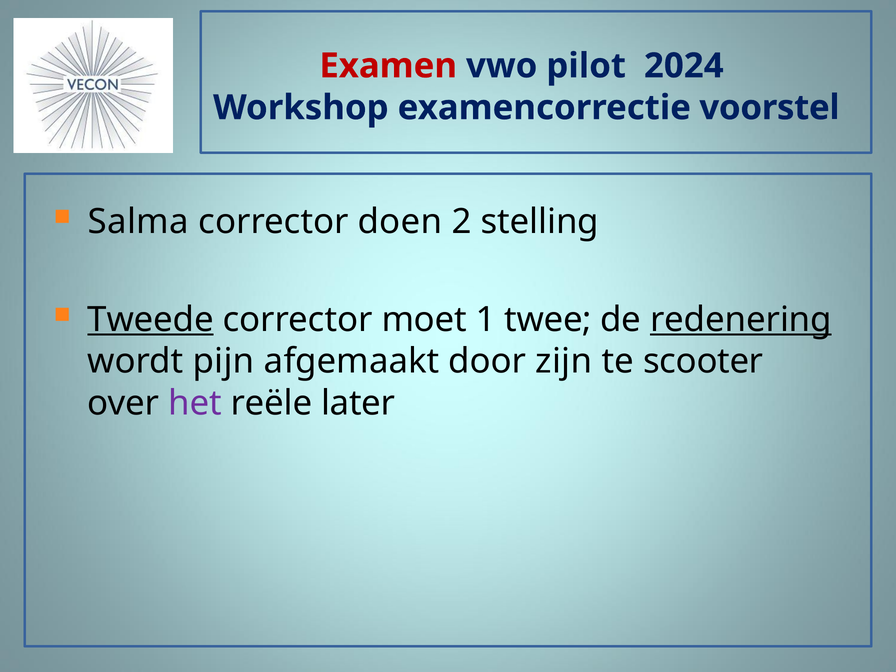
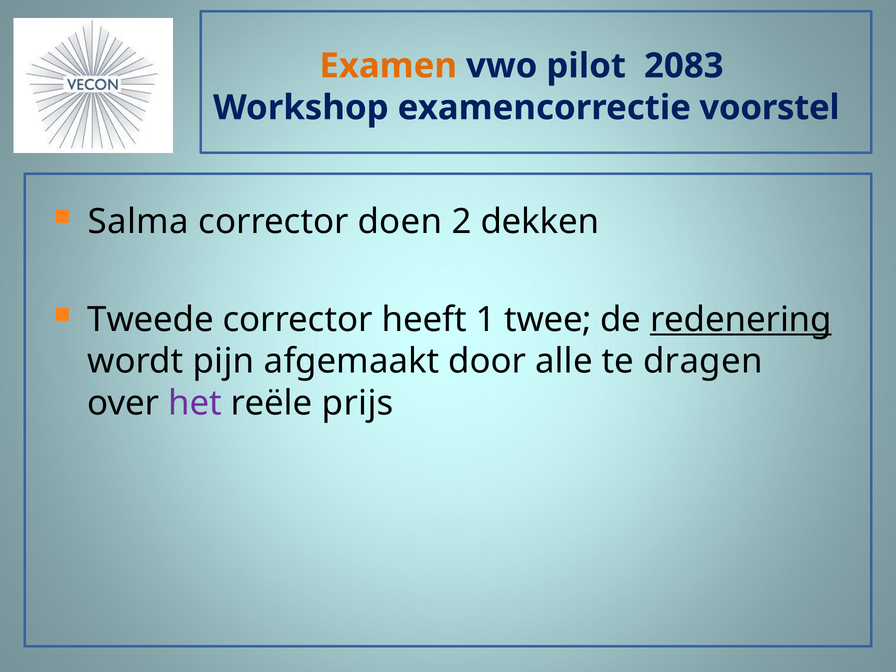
Examen colour: red -> orange
2024: 2024 -> 2083
stelling: stelling -> dekken
Tweede underline: present -> none
moet: moet -> heeft
zijn: zijn -> alle
scooter: scooter -> dragen
later: later -> prijs
